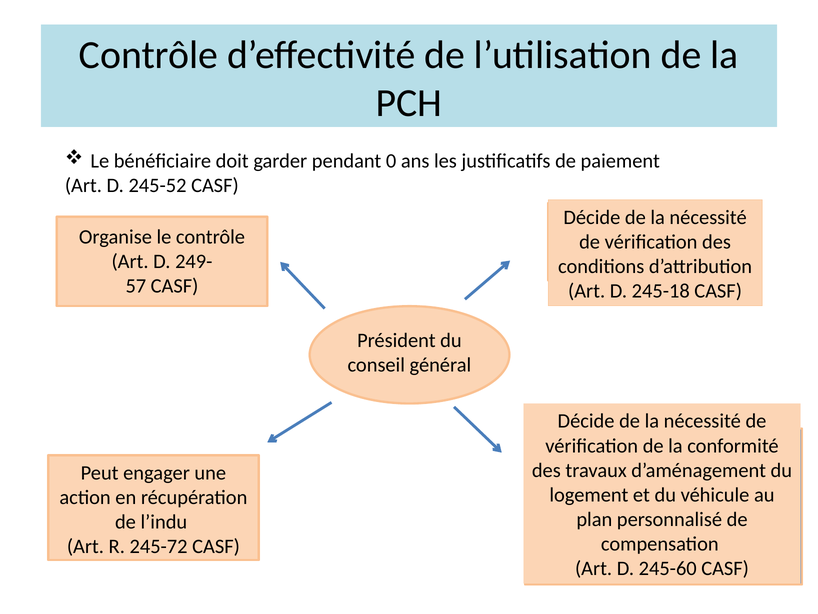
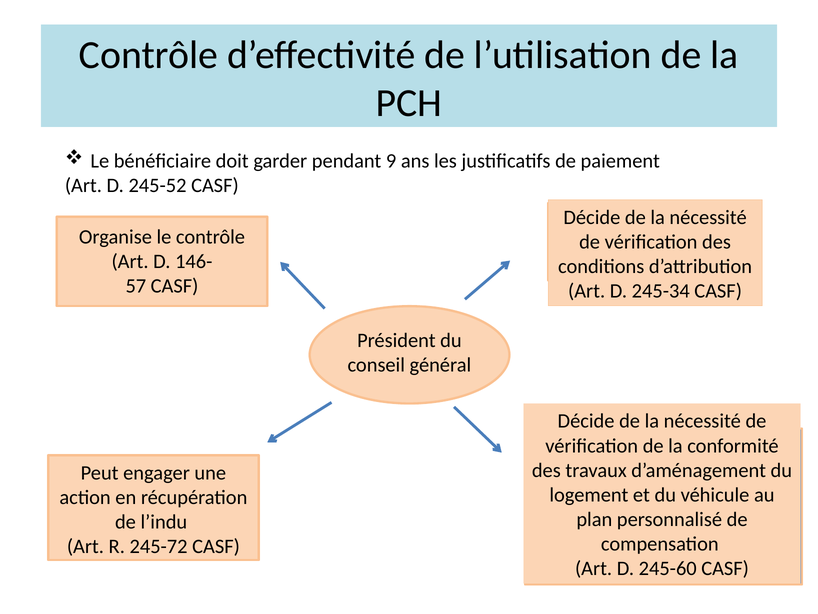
0: 0 -> 9
249-: 249- -> 146-
245-18: 245-18 -> 245-34
